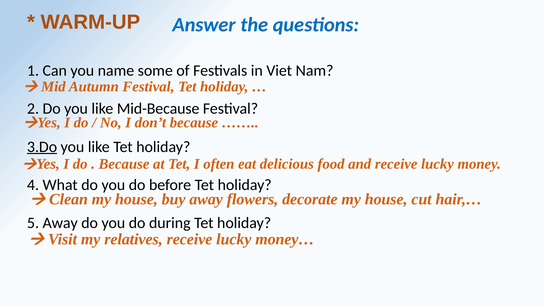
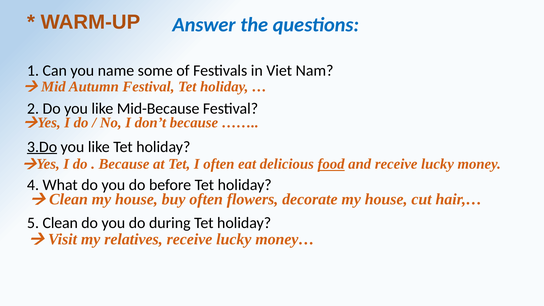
food underline: none -> present
buy away: away -> often
5 Away: Away -> Clean
